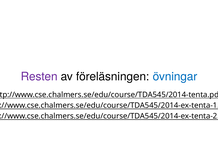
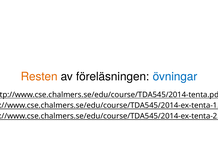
Resten colour: purple -> orange
